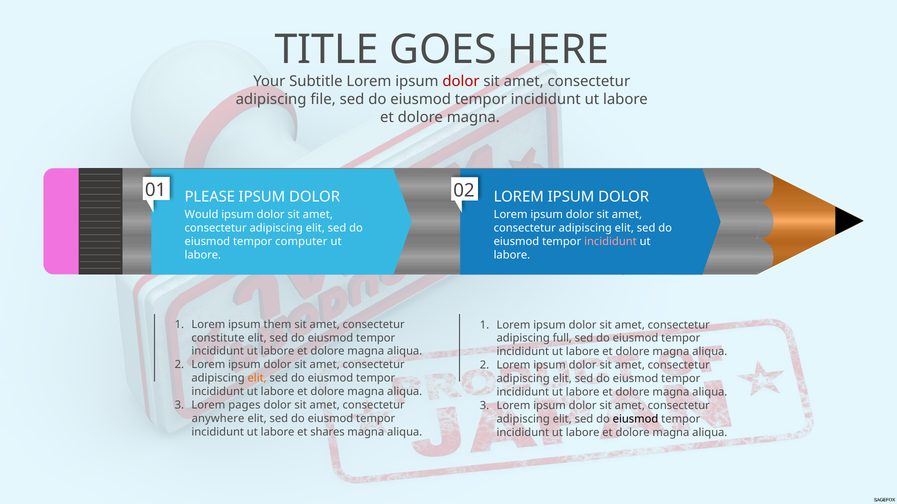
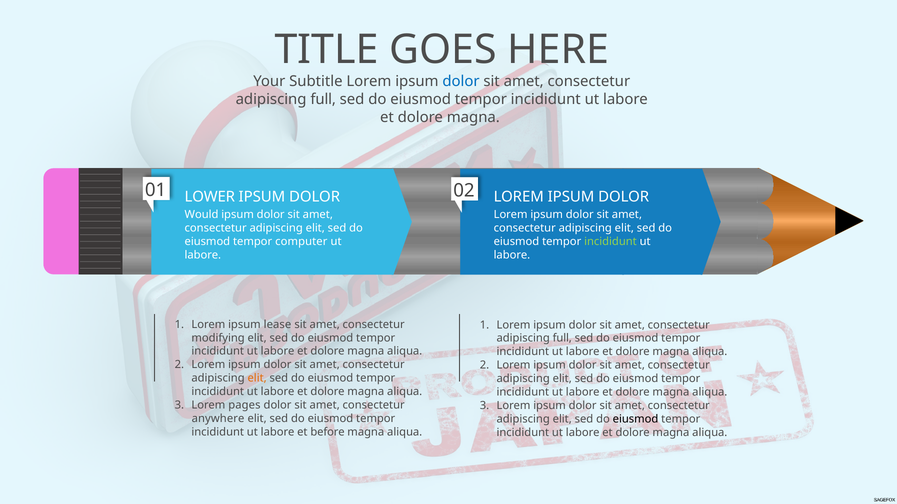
dolor at (461, 82) colour: red -> blue
file at (323, 100): file -> full
PLEASE: PLEASE -> LOWER
incididunt at (610, 242) colour: pink -> light green
them: them -> lease
constitute: constitute -> modifying
shares: shares -> before
